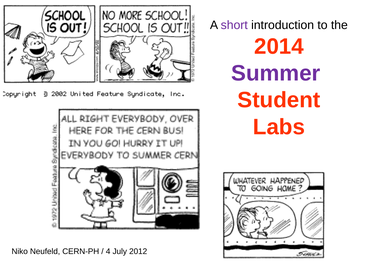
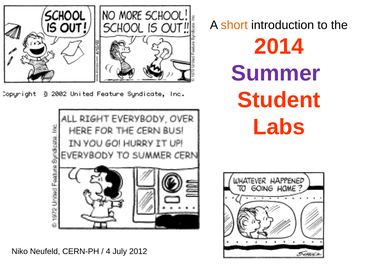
short colour: purple -> orange
